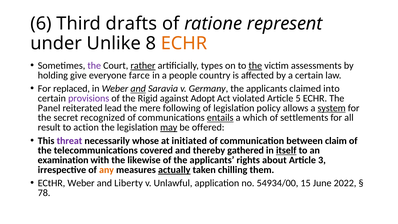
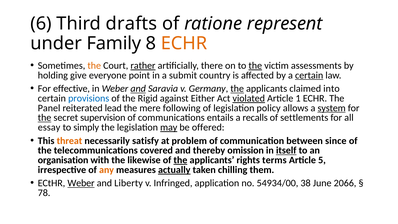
Unlike: Unlike -> Family
the at (94, 66) colour: purple -> orange
types: types -> there
farce: farce -> point
people: people -> submit
certain at (309, 75) underline: none -> present
replaced: replaced -> effective
the at (237, 89) underline: none -> present
provisions colour: purple -> blue
Adopt: Adopt -> Either
violated underline: none -> present
5: 5 -> 1
the at (45, 118) underline: none -> present
recognized: recognized -> supervision
entails underline: present -> none
which: which -> recalls
result: result -> essay
action: action -> simply
threat colour: purple -> orange
whose: whose -> satisfy
initiated: initiated -> problem
claim: claim -> since
gathered: gathered -> omission
examination: examination -> organisation
the at (180, 160) underline: none -> present
about: about -> terms
3: 3 -> 5
Weber at (81, 183) underline: none -> present
Unlawful: Unlawful -> Infringed
15: 15 -> 38
2022: 2022 -> 2066
